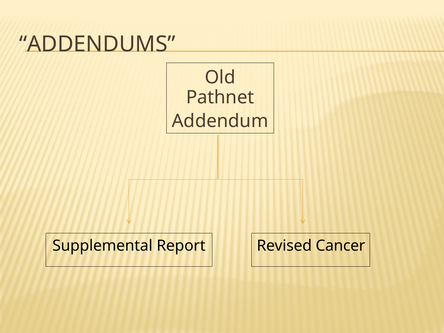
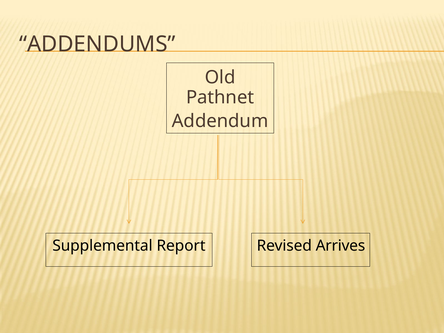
Cancer: Cancer -> Arrives
